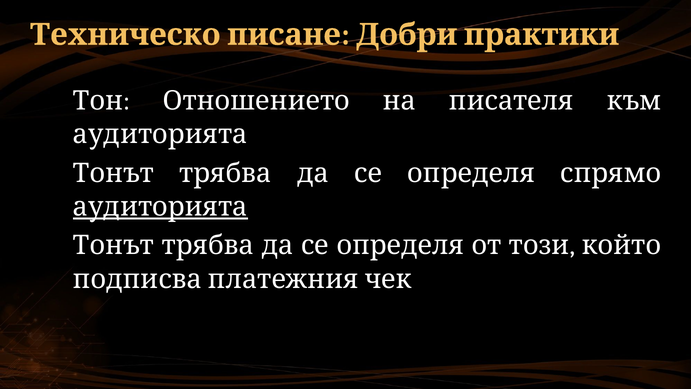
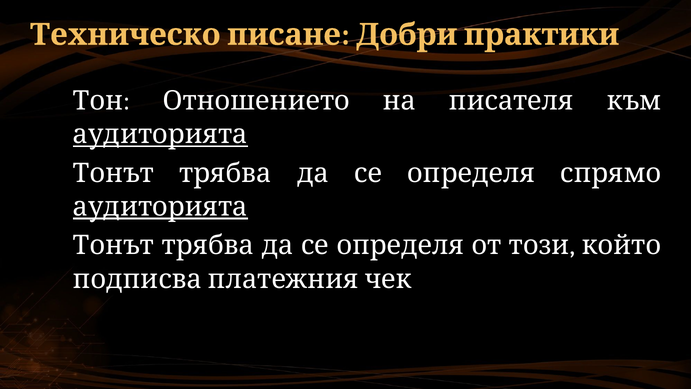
аудиторията at (160, 134) underline: none -> present
